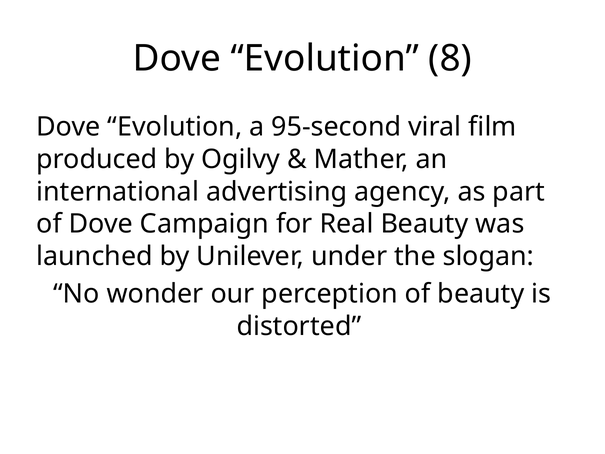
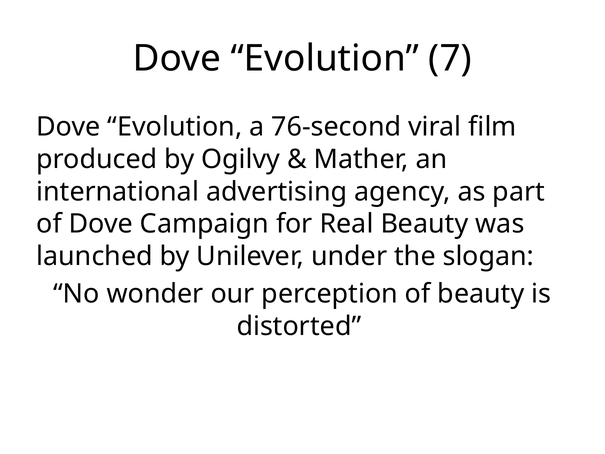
8: 8 -> 7
95-second: 95-second -> 76-second
